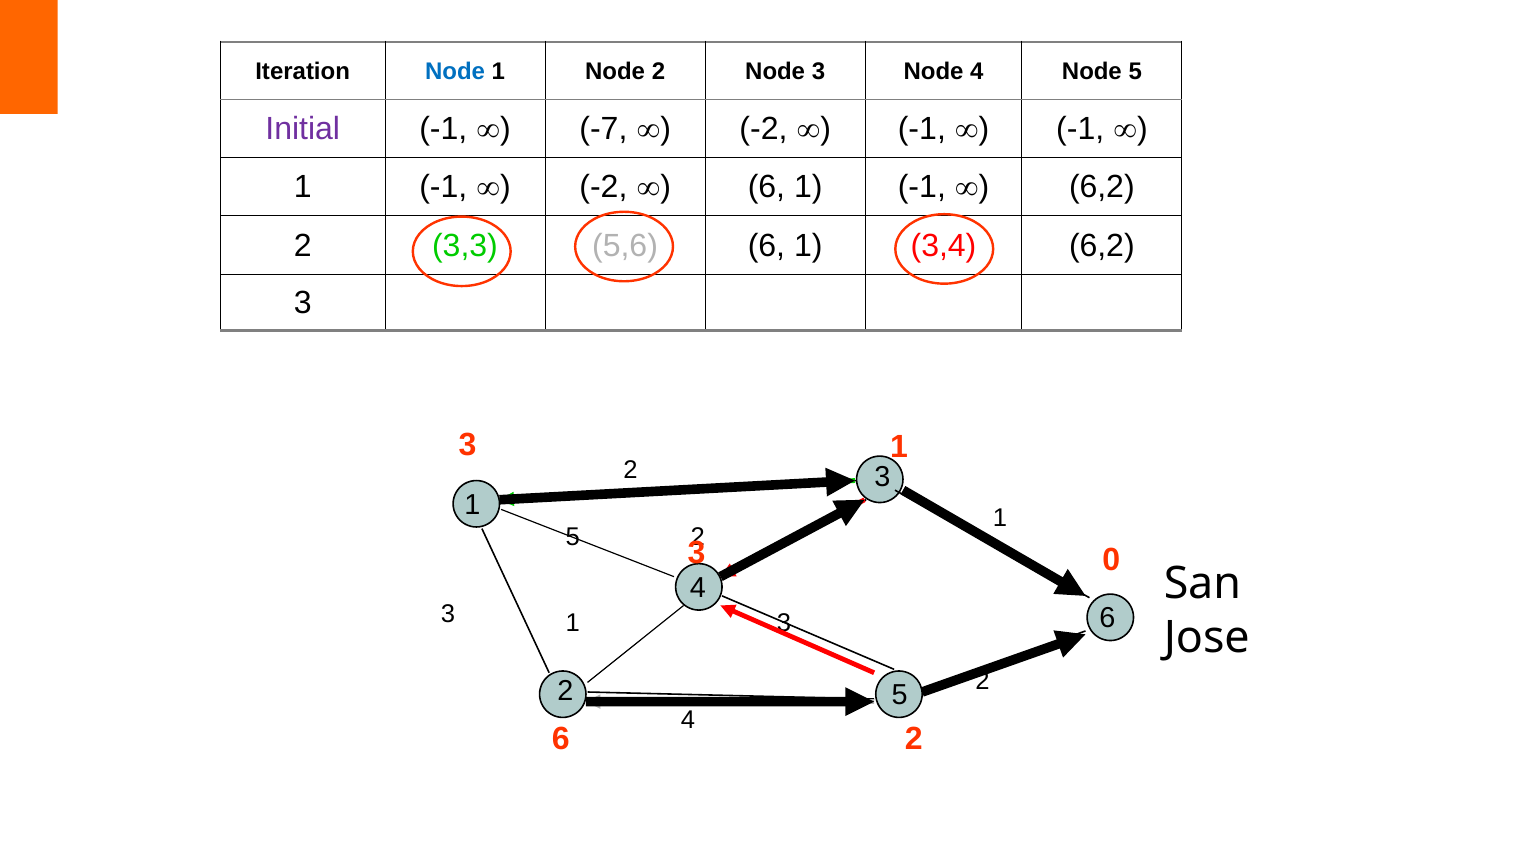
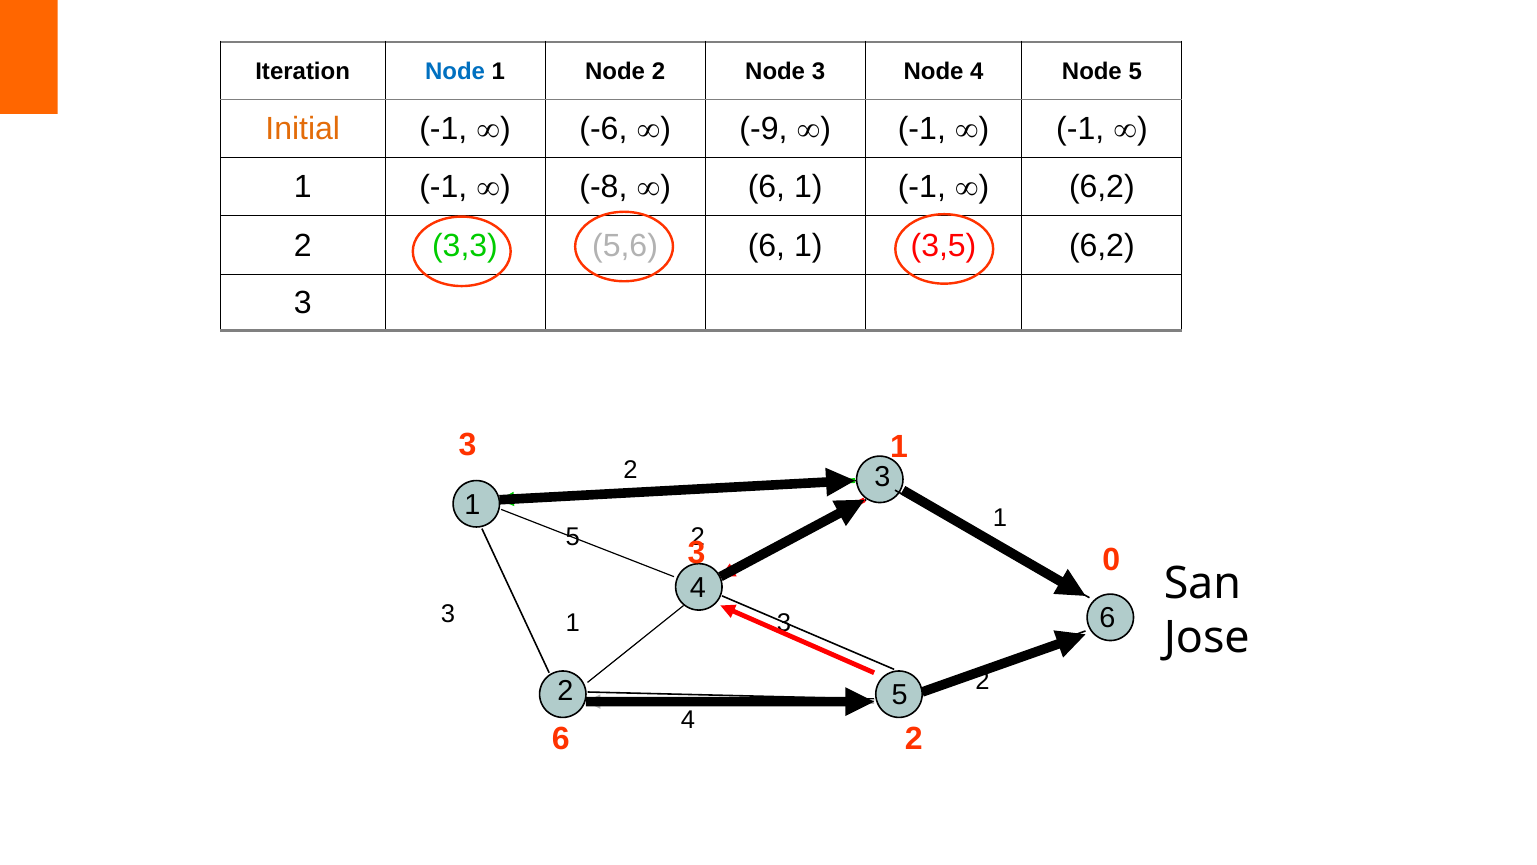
Initial colour: purple -> orange
-7: -7 -> -6
-2 at (763, 129): -2 -> -9
-2 at (603, 187): -2 -> -8
3,4: 3,4 -> 3,5
